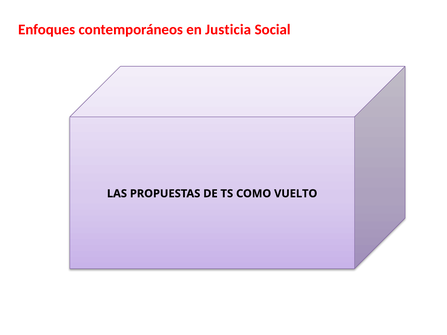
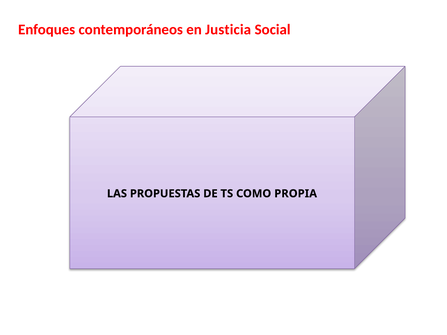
VUELTO: VUELTO -> PROPIA
